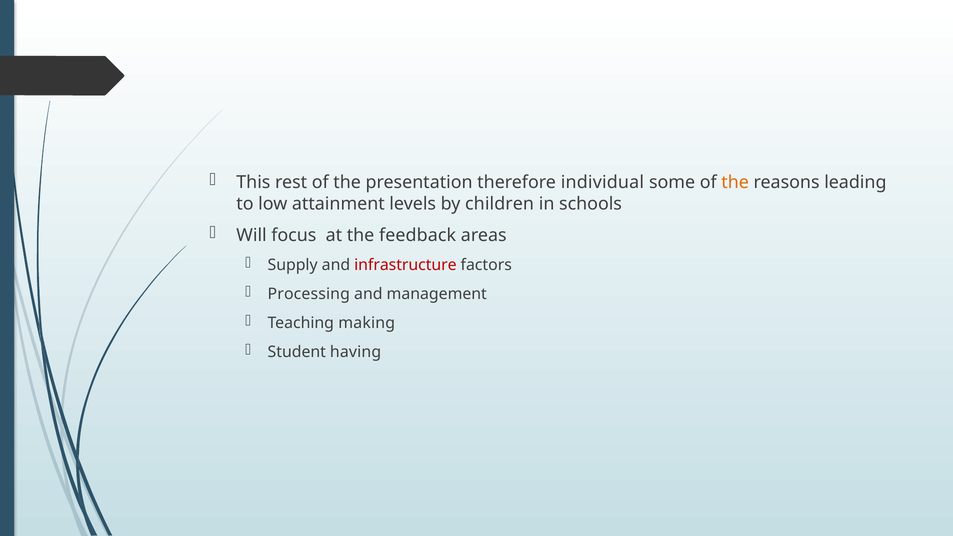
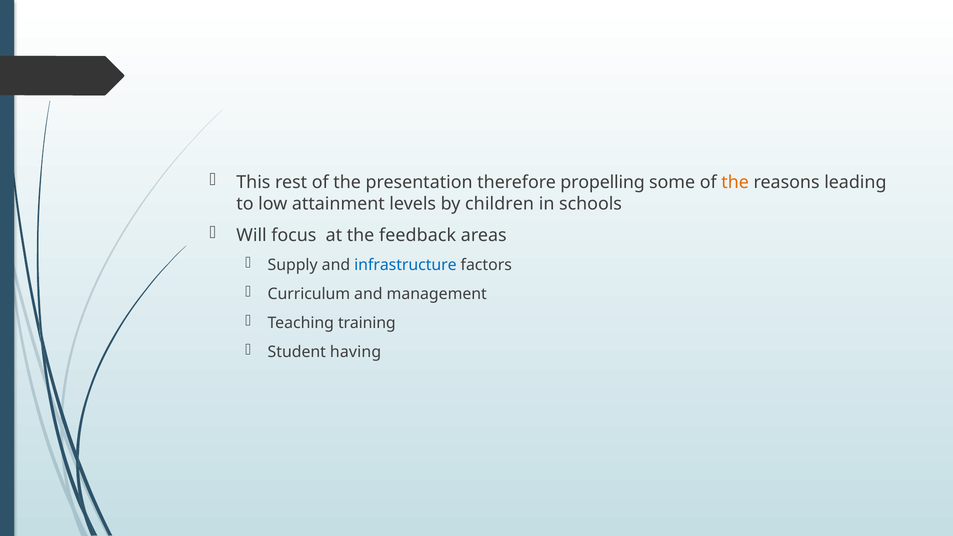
individual: individual -> propelling
infrastructure colour: red -> blue
Processing: Processing -> Curriculum
making: making -> training
